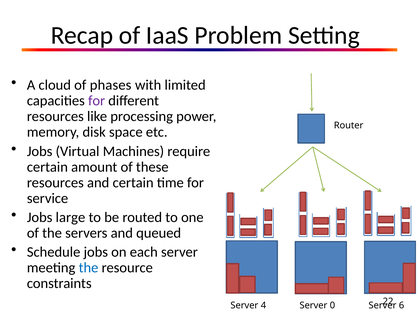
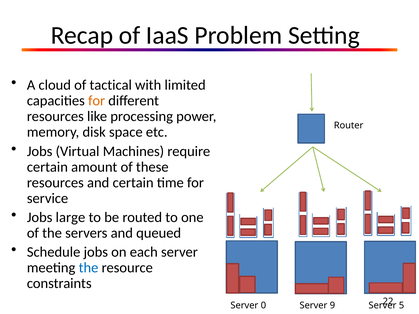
phases: phases -> tactical
for at (97, 101) colour: purple -> orange
4: 4 -> 0
0: 0 -> 9
6: 6 -> 5
